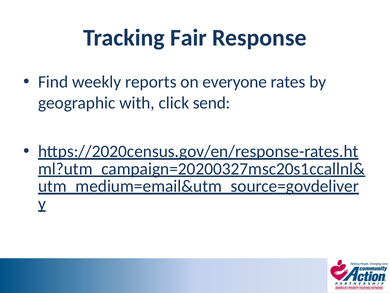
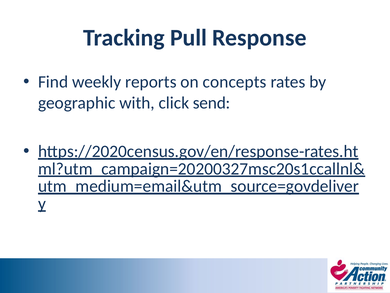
Fair: Fair -> Pull
everyone: everyone -> concepts
